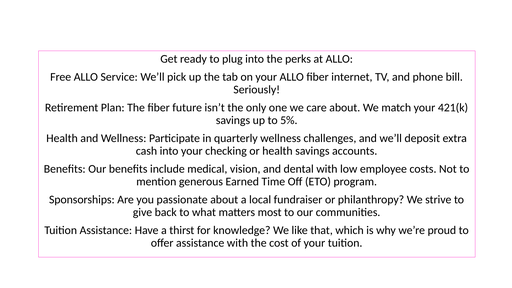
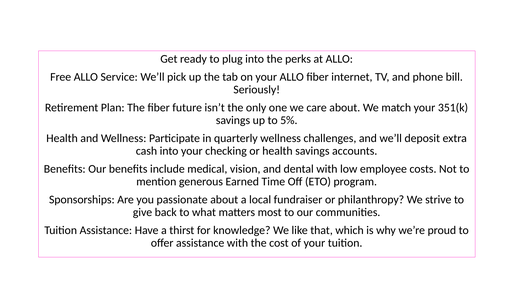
421(k: 421(k -> 351(k
